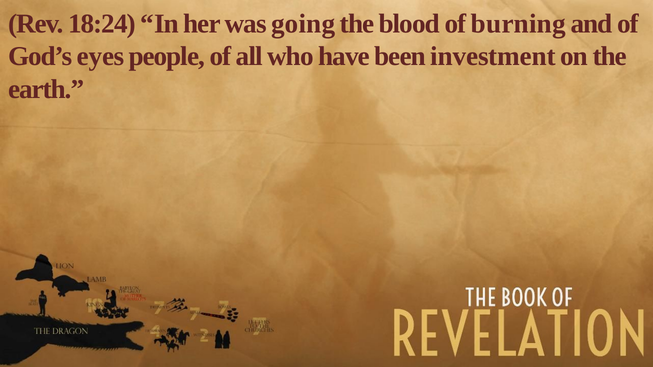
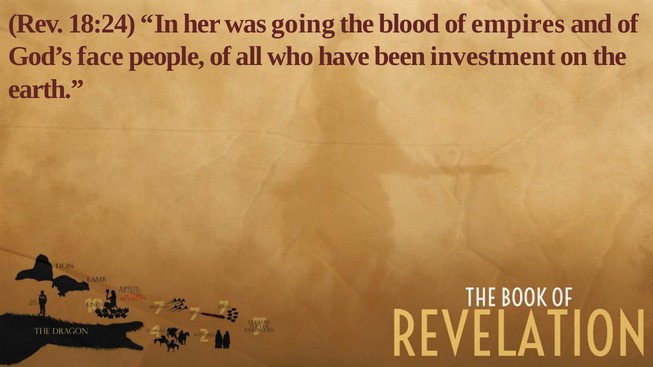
burning: burning -> empires
eyes: eyes -> face
